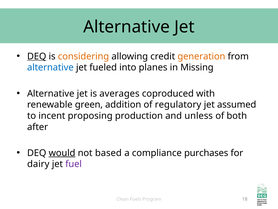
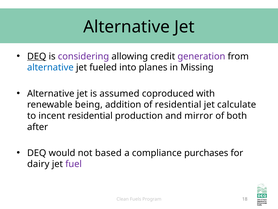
considering colour: orange -> purple
generation colour: orange -> purple
averages: averages -> assumed
green: green -> being
of regulatory: regulatory -> residential
assumed: assumed -> calculate
incent proposing: proposing -> residential
unless: unless -> mirror
would underline: present -> none
